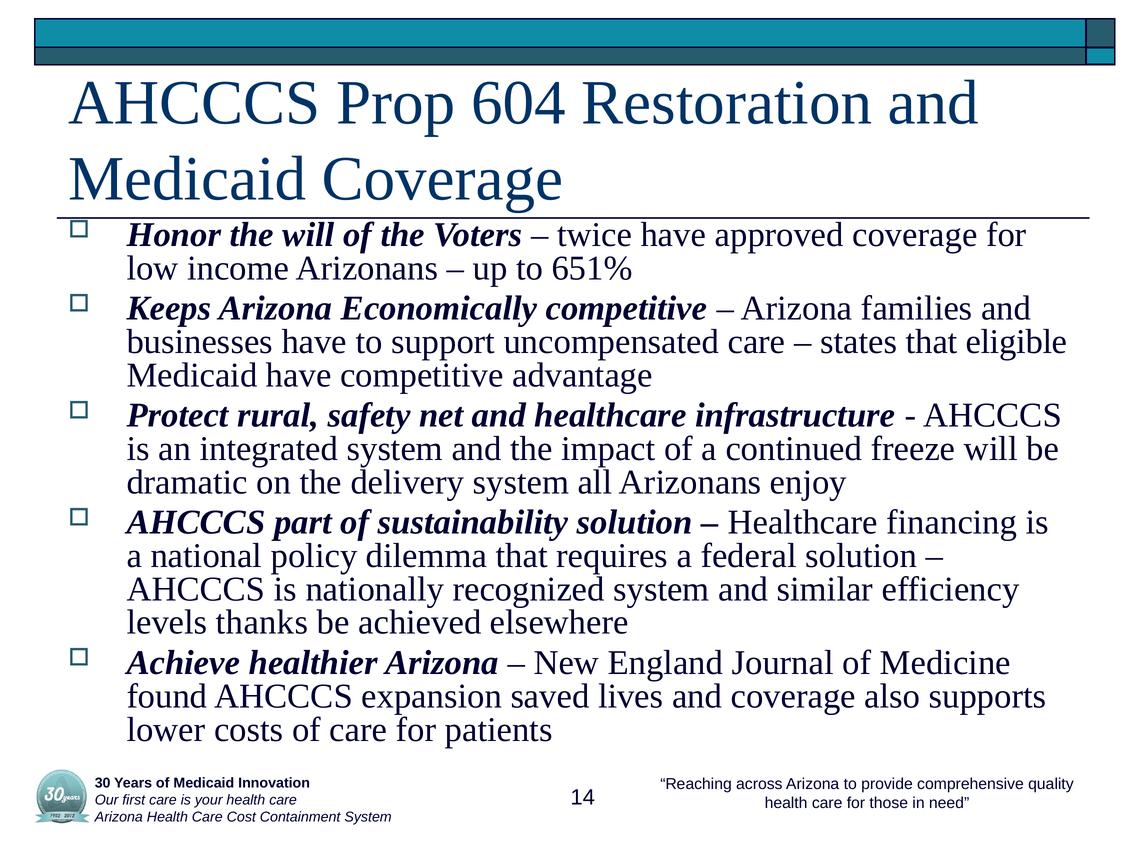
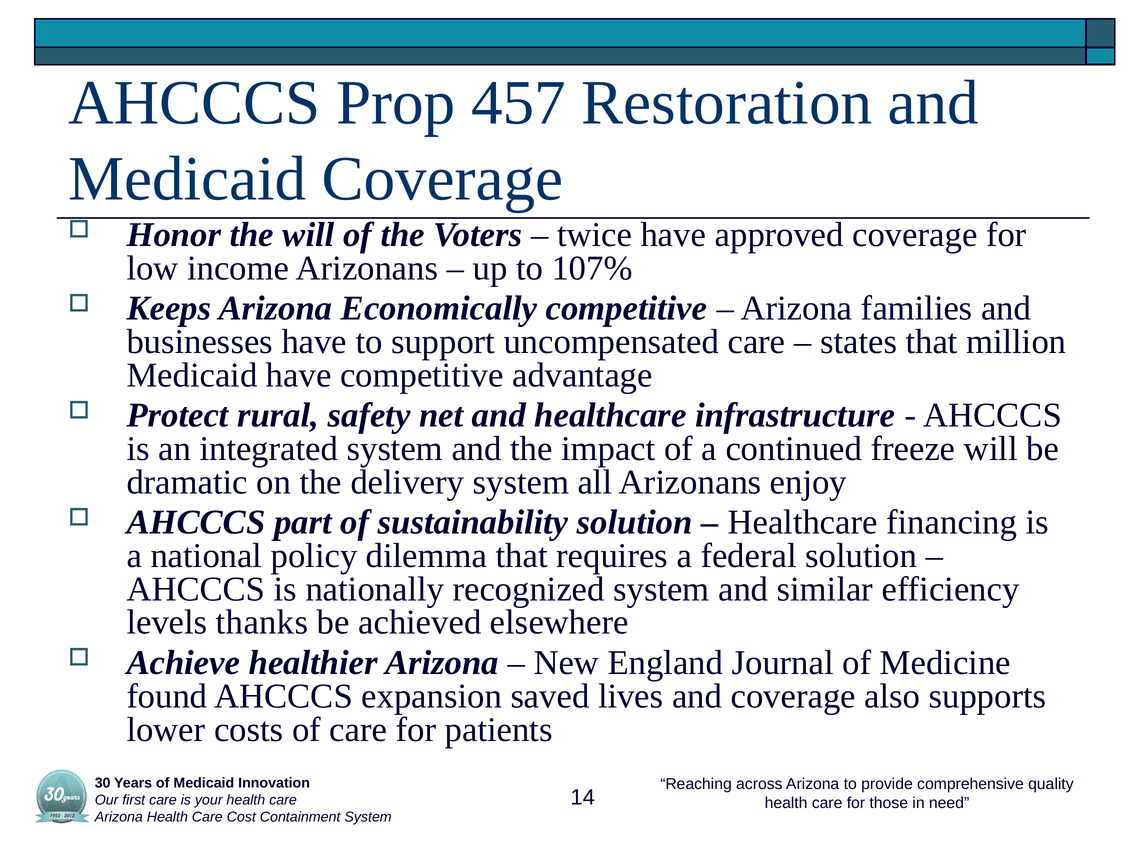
604: 604 -> 457
651%: 651% -> 107%
eligible: eligible -> million
